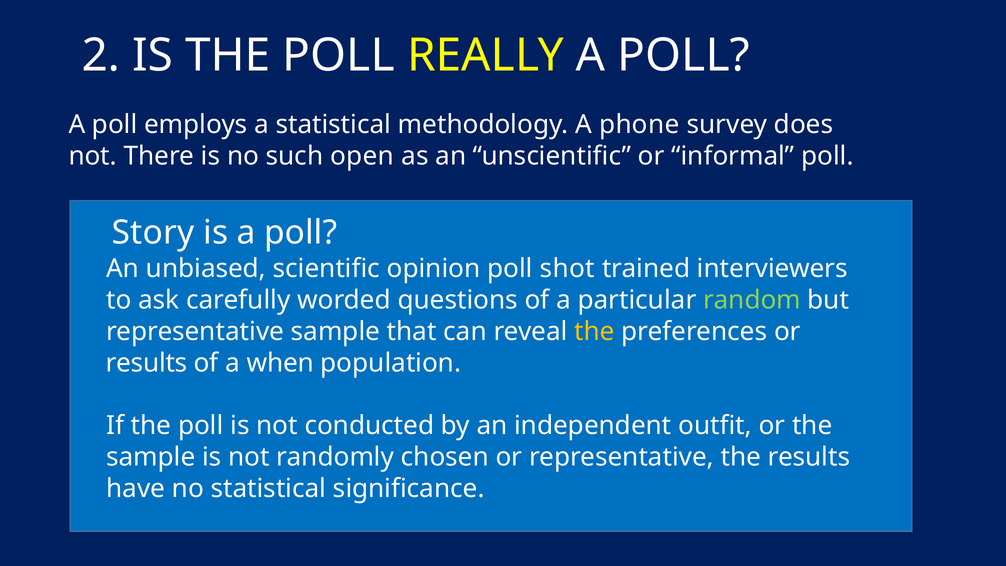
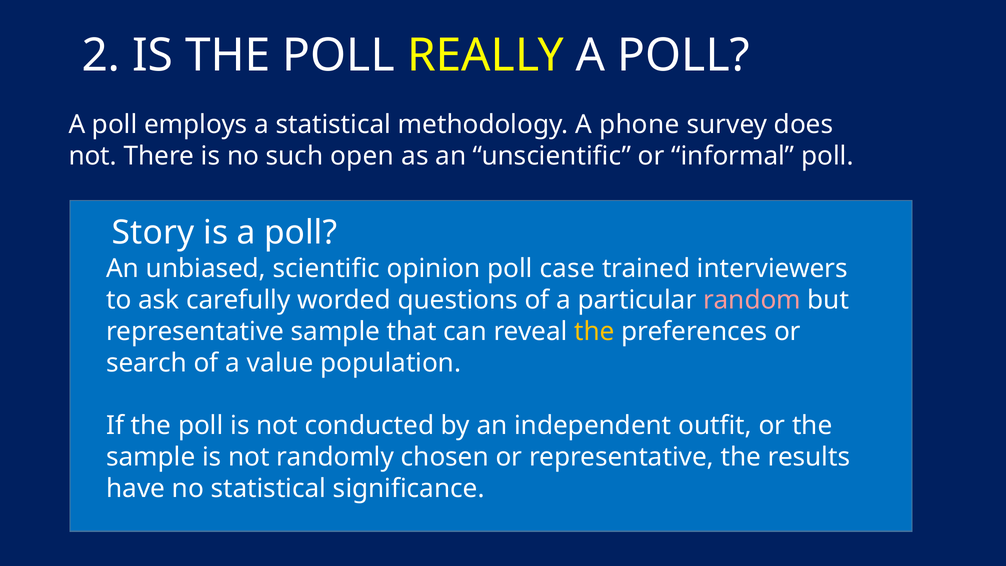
shot: shot -> case
random colour: light green -> pink
results at (147, 363): results -> search
when: when -> value
